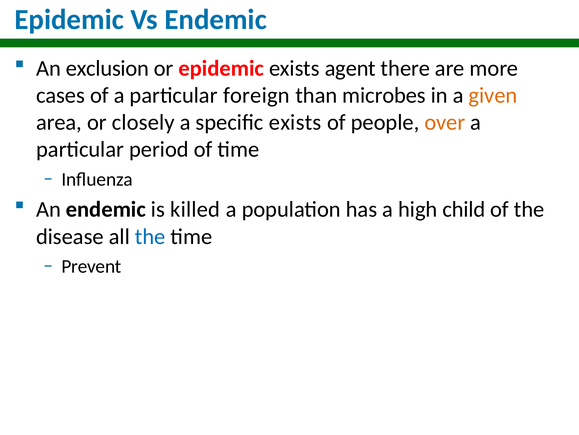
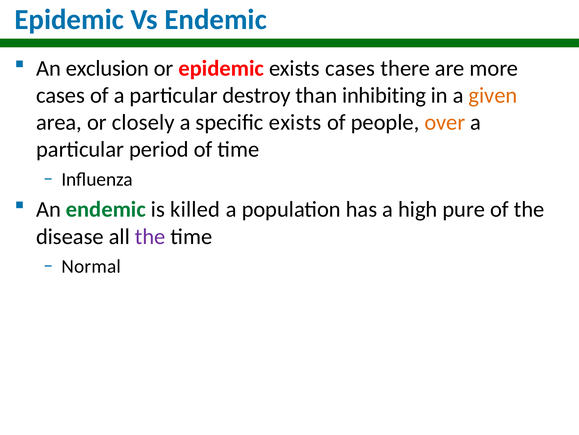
exists agent: agent -> cases
foreign: foreign -> destroy
microbes: microbes -> inhibiting
endemic at (106, 209) colour: black -> green
child: child -> pure
the at (150, 236) colour: blue -> purple
Prevent: Prevent -> Normal
